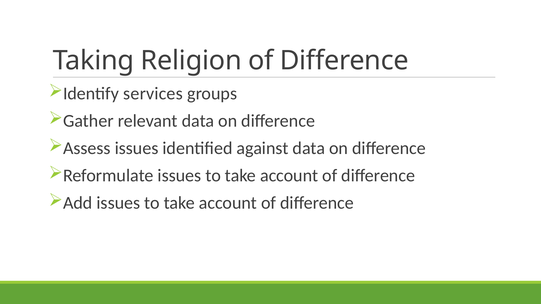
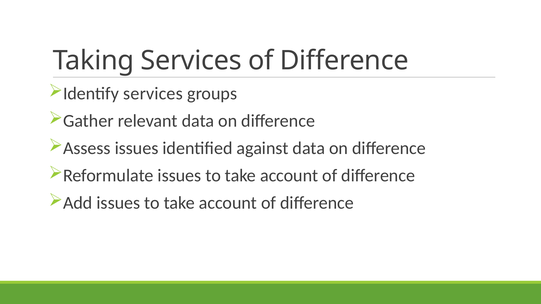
Taking Religion: Religion -> Services
